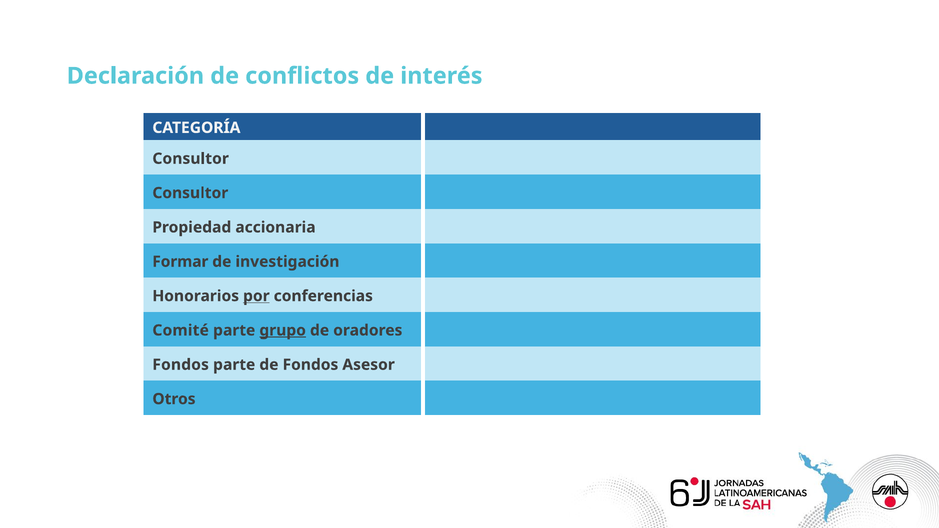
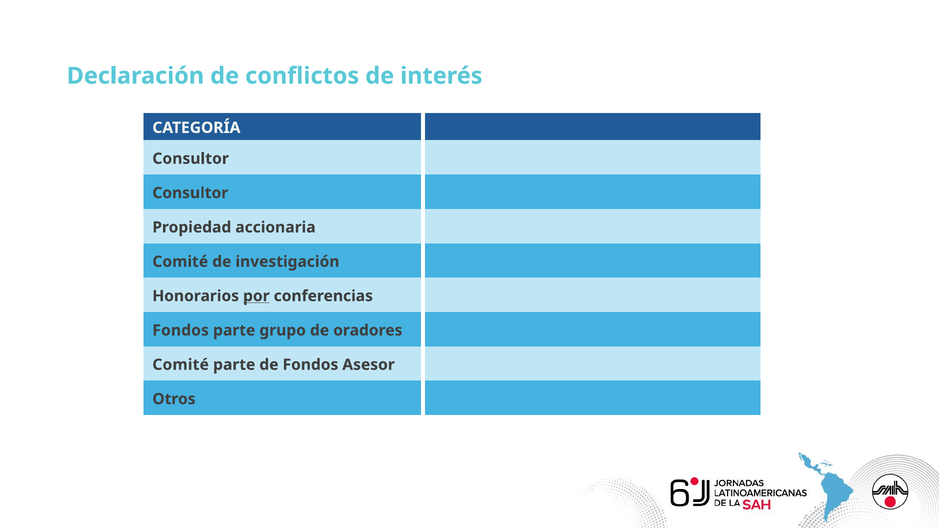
Formar at (180, 262): Formar -> Comité
Comité at (181, 330): Comité -> Fondos
grupo underline: present -> none
Fondos at (181, 365): Fondos -> Comité
